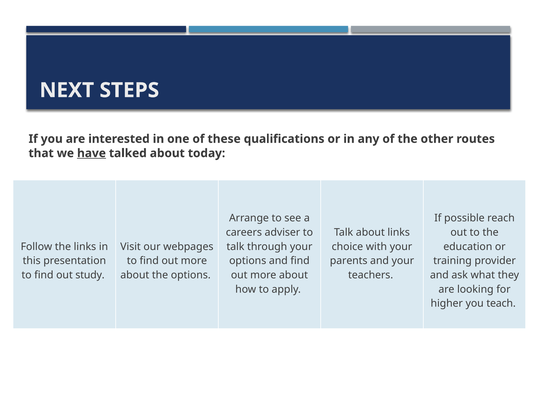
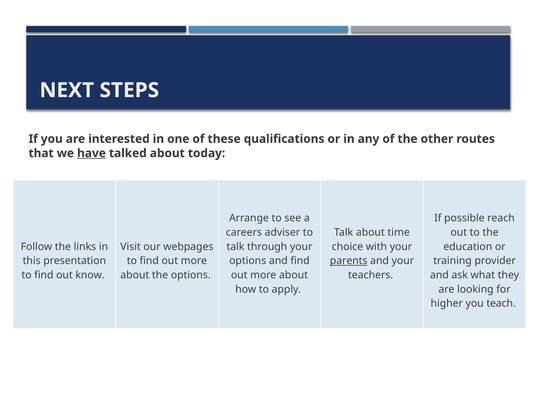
about links: links -> time
parents underline: none -> present
study: study -> know
